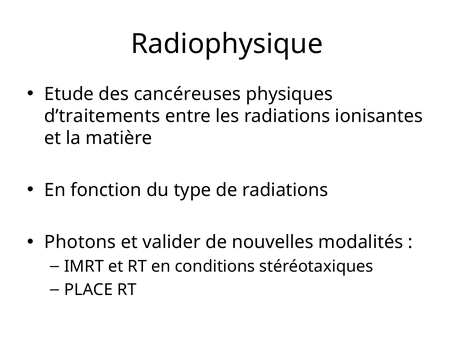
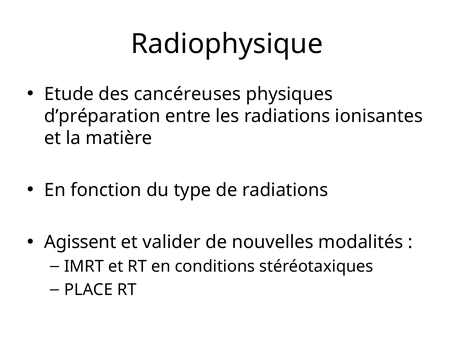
d’traitements: d’traitements -> d’préparation
Photons: Photons -> Agissent
